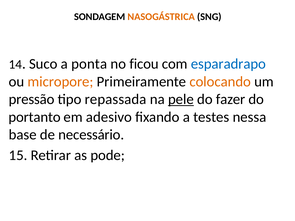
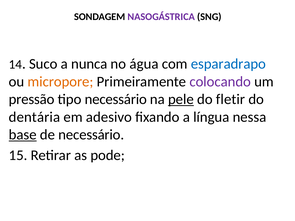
NASOGÁSTRICA colour: orange -> purple
ponta: ponta -> nunca
ficou: ficou -> água
colocando colour: orange -> purple
tipo repassada: repassada -> necessário
fazer: fazer -> fletir
portanto: portanto -> dentária
testes: testes -> língua
base underline: none -> present
